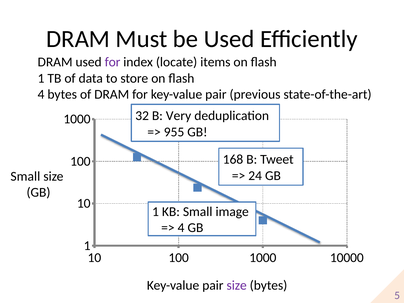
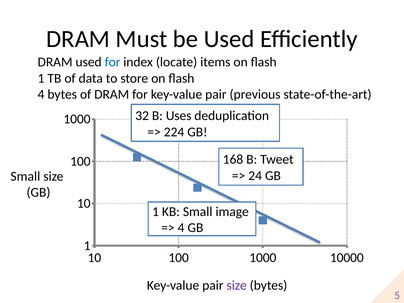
for at (113, 62) colour: purple -> blue
Very: Very -> Uses
955: 955 -> 224
